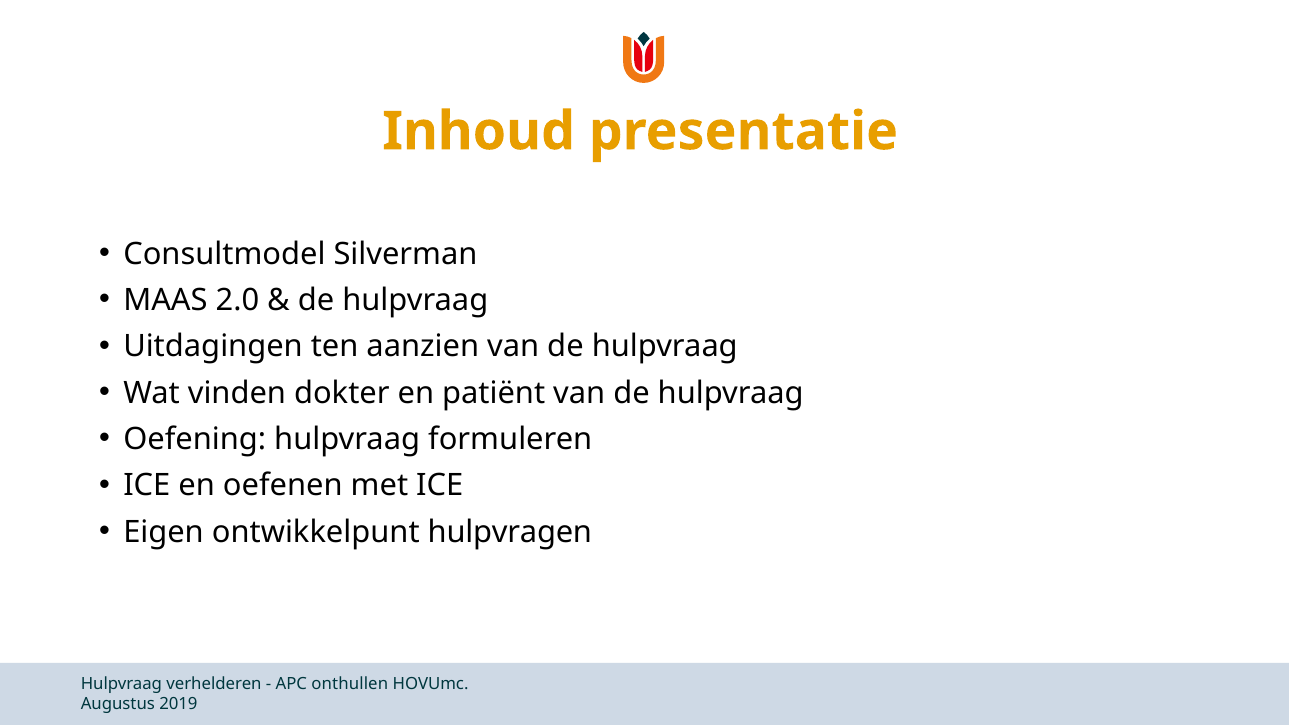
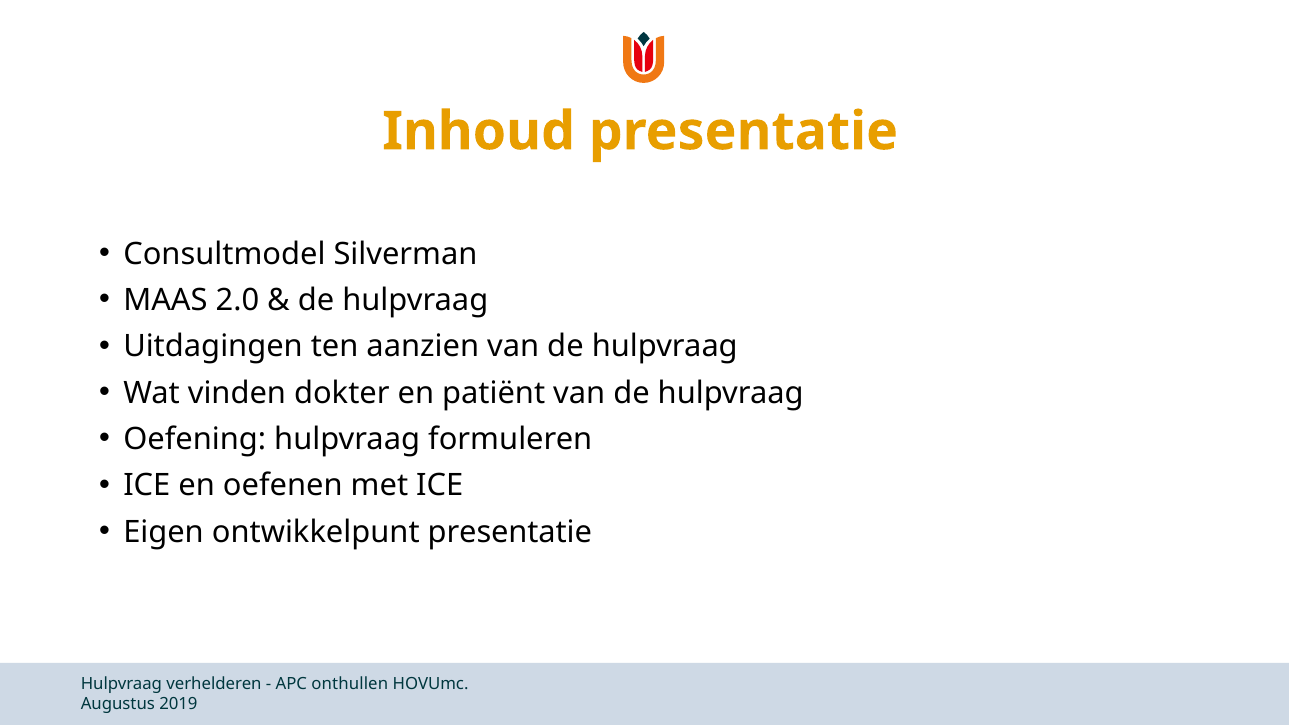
ontwikkelpunt hulpvragen: hulpvragen -> presentatie
